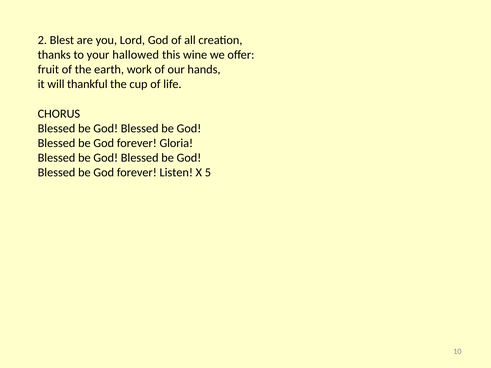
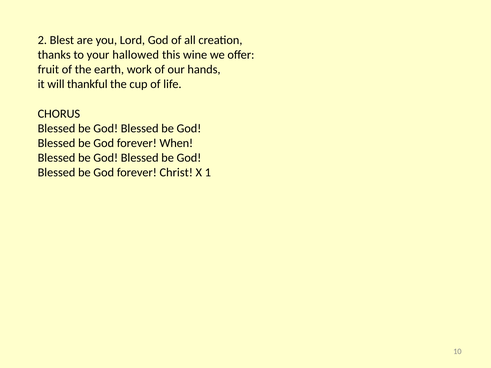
Gloria: Gloria -> When
Listen: Listen -> Christ
5: 5 -> 1
